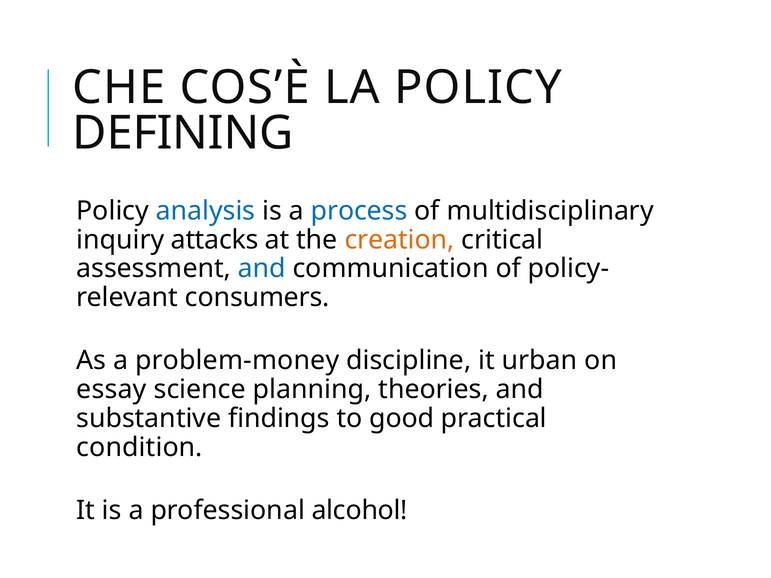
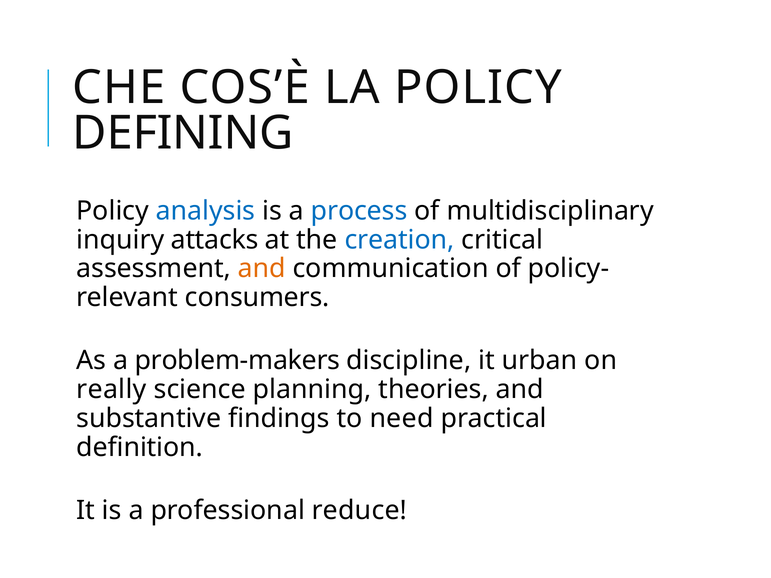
creation colour: orange -> blue
and at (262, 269) colour: blue -> orange
problem-money: problem-money -> problem-makers
essay: essay -> really
good: good -> need
condition: condition -> definition
alcohol: alcohol -> reduce
